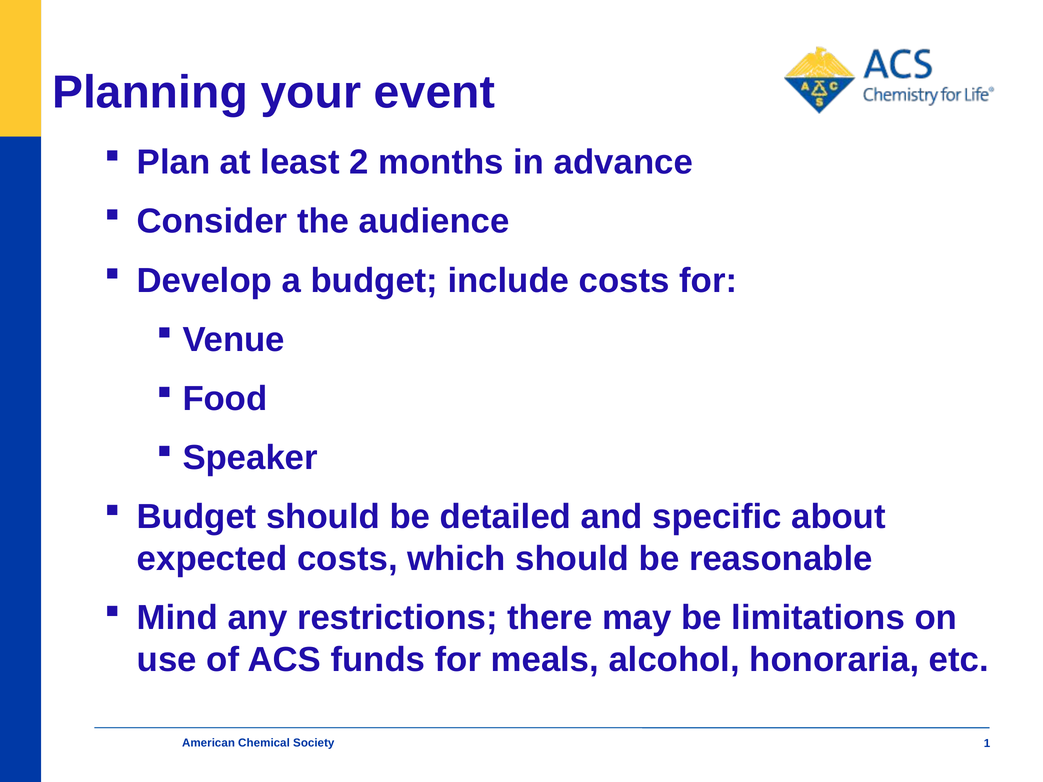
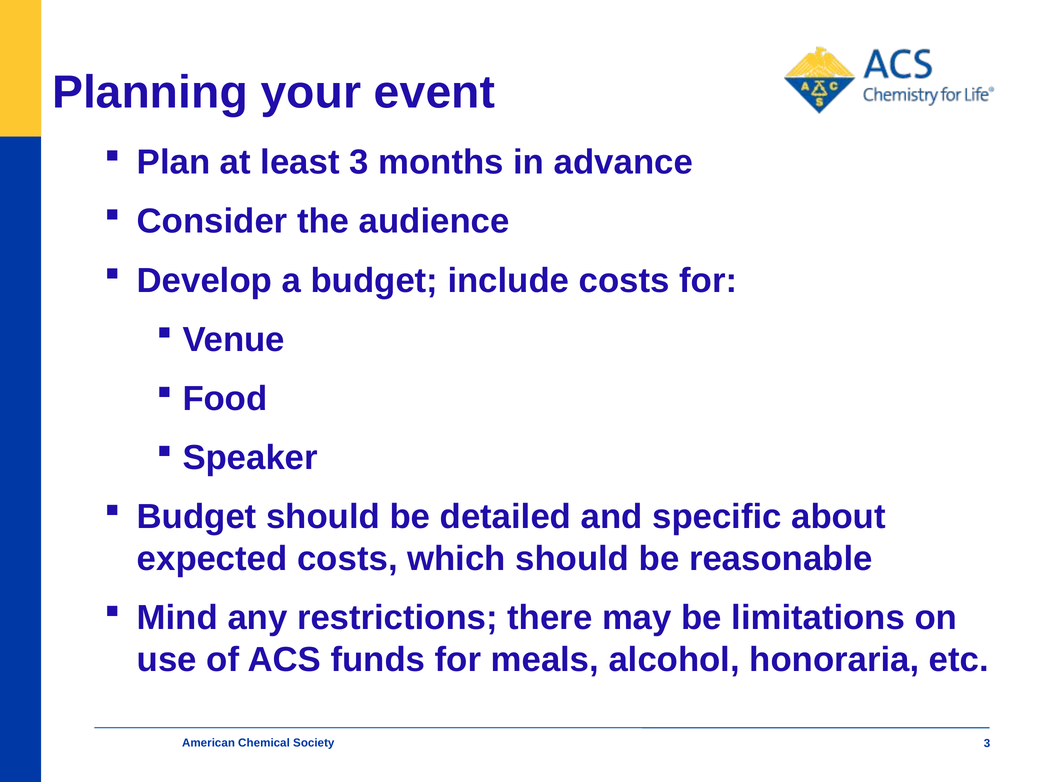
least 2: 2 -> 3
Society 1: 1 -> 3
